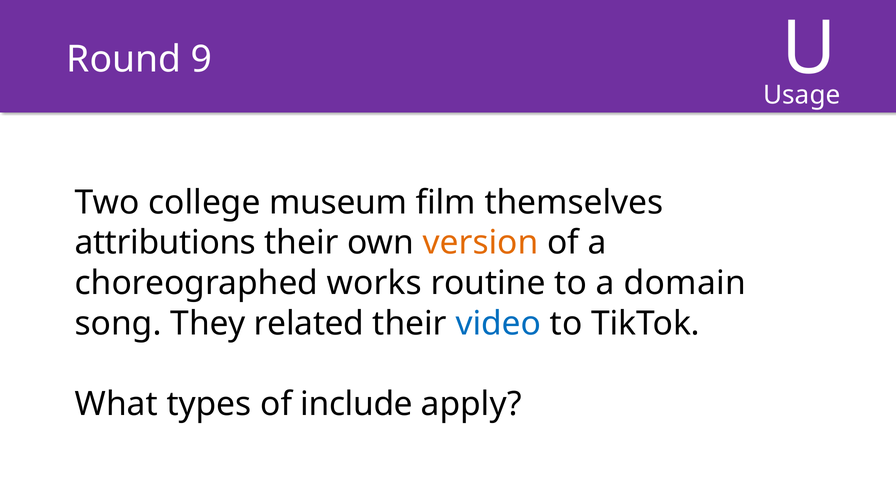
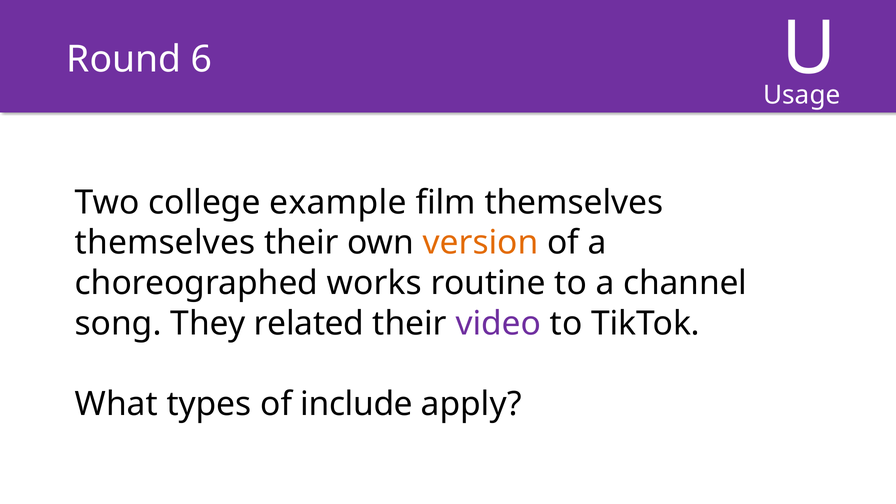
9: 9 -> 6
museum: museum -> example
attributions at (165, 243): attributions -> themselves
domain: domain -> channel
video colour: blue -> purple
